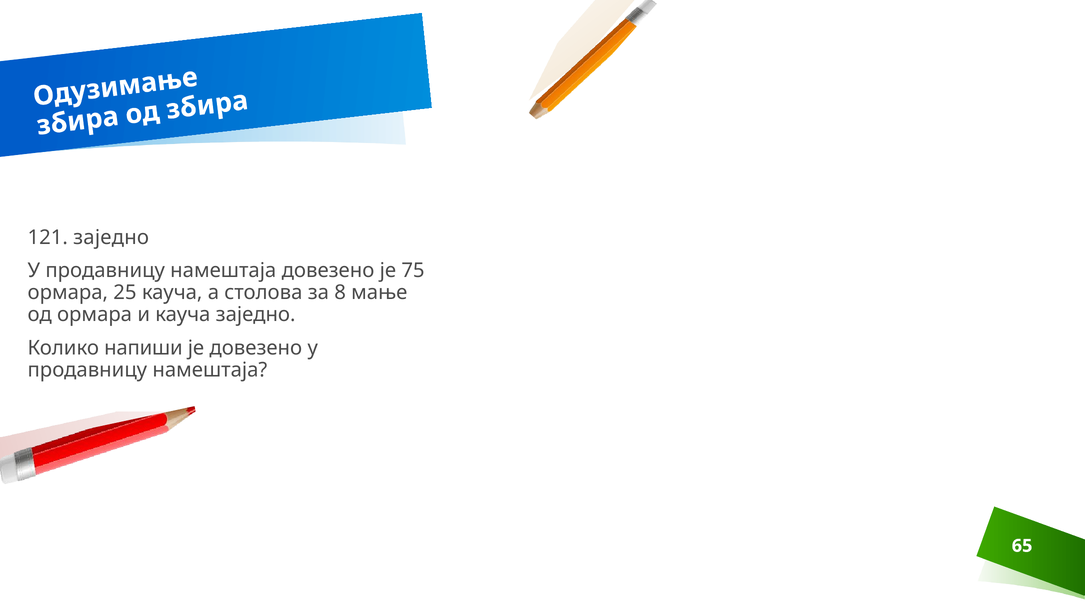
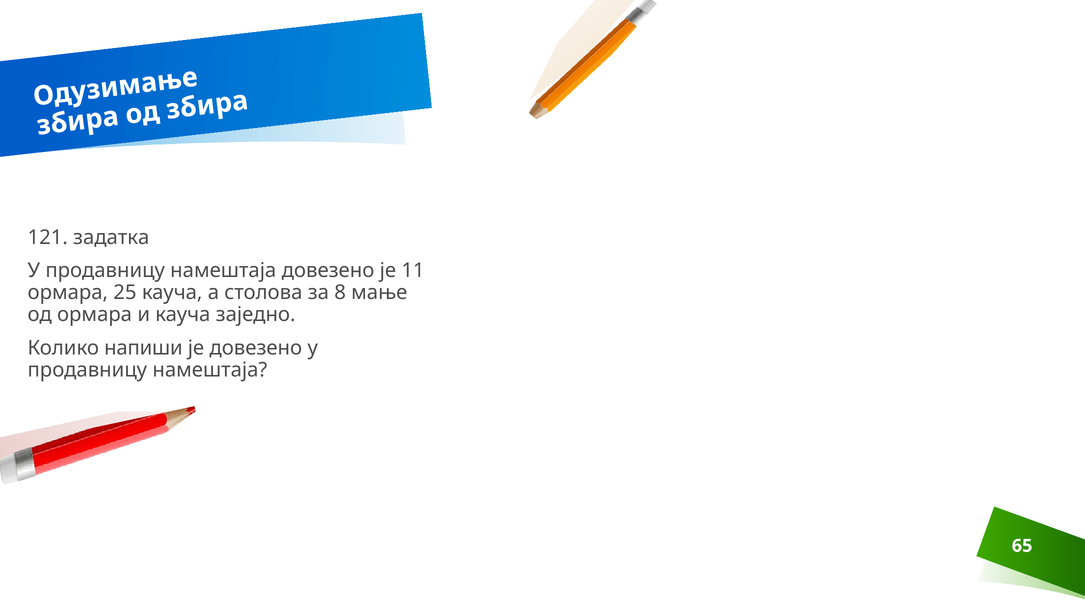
121 заједно: заједно -> задатка
75: 75 -> 11
